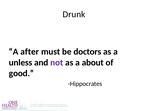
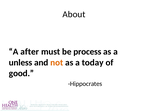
Drunk: Drunk -> About
doctors: doctors -> process
not colour: purple -> orange
about: about -> today
